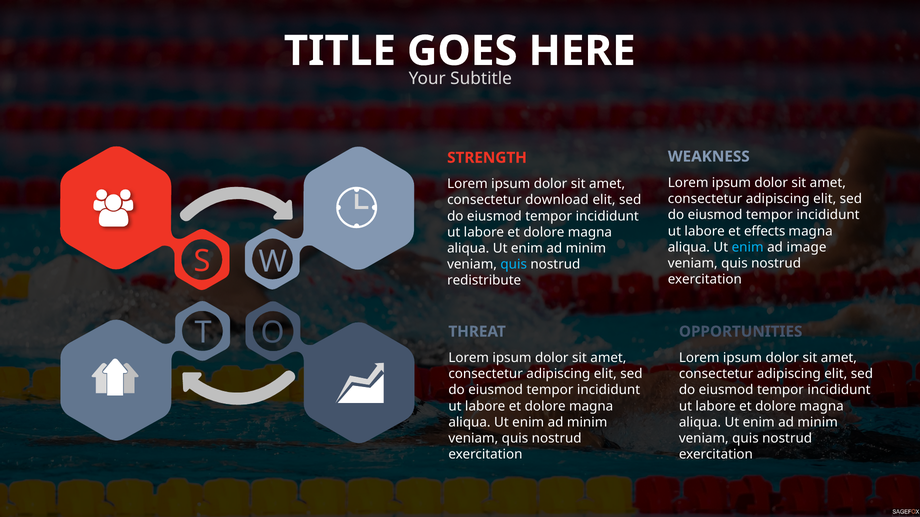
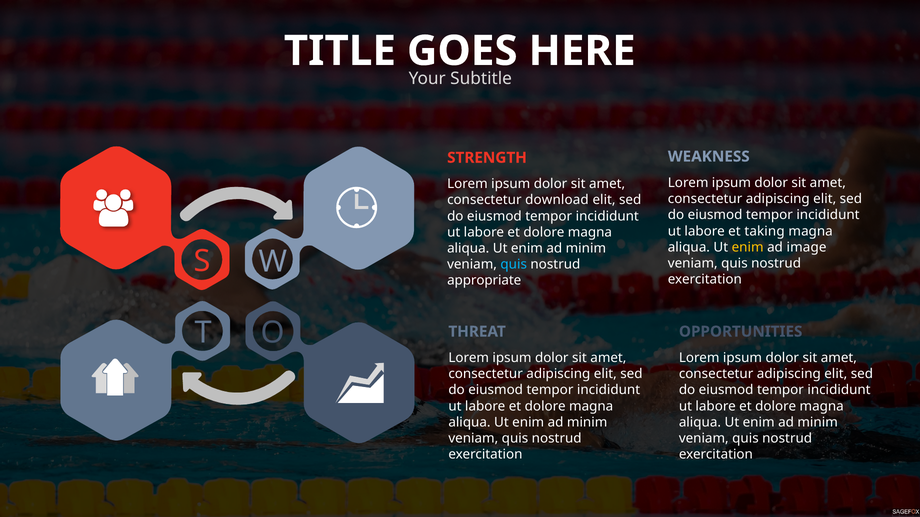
effects: effects -> taking
enim at (748, 247) colour: light blue -> yellow
redistribute: redistribute -> appropriate
